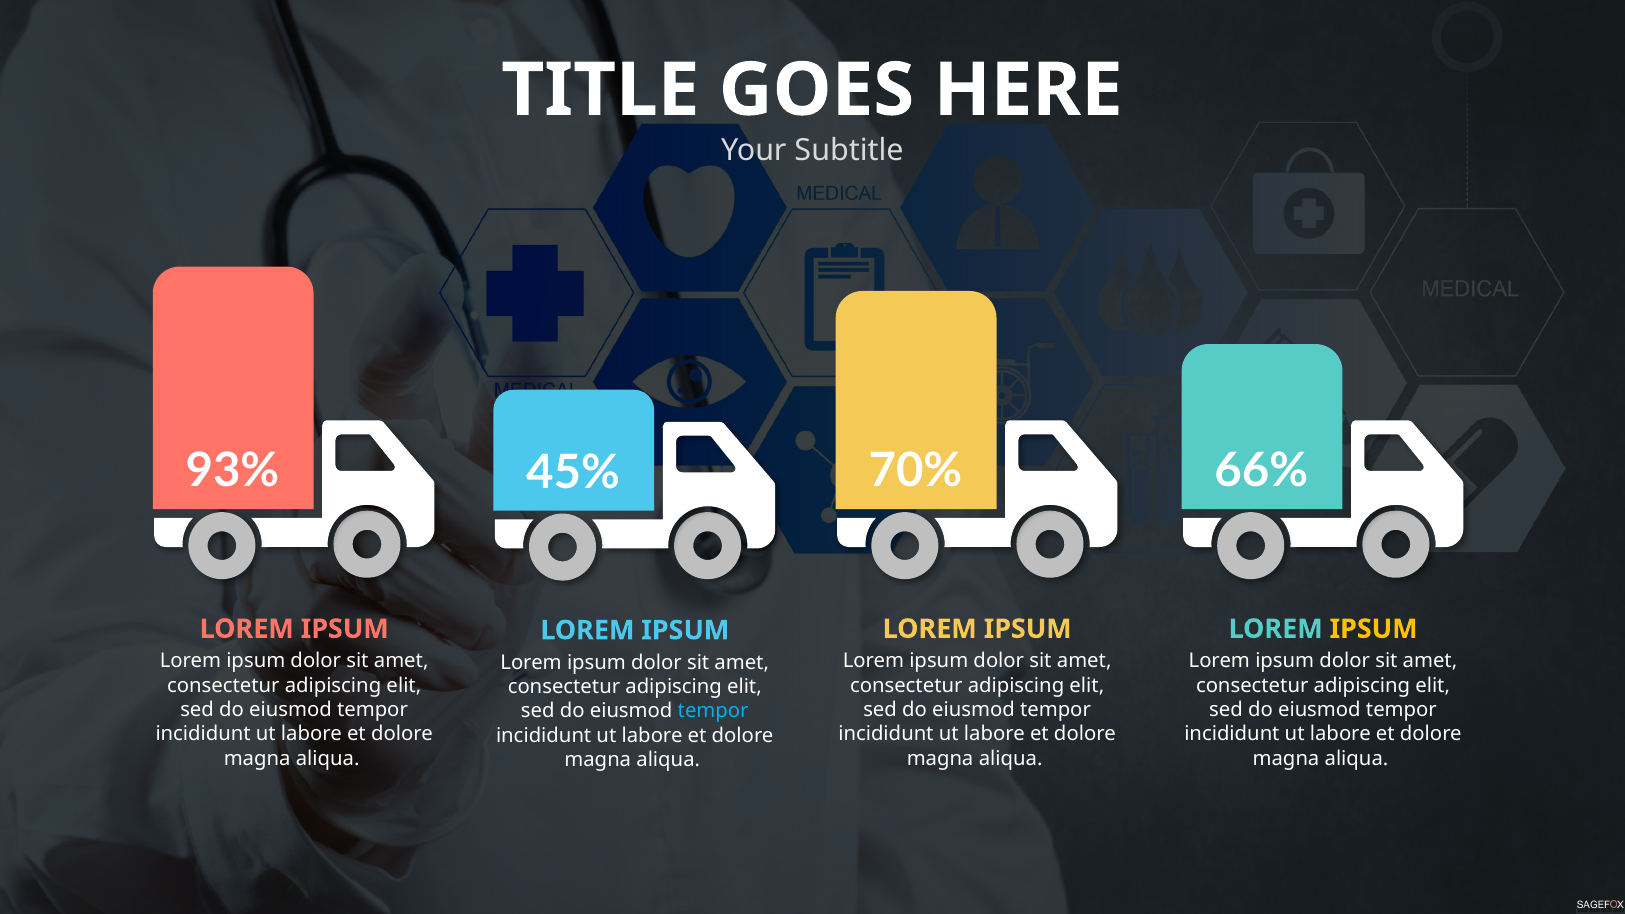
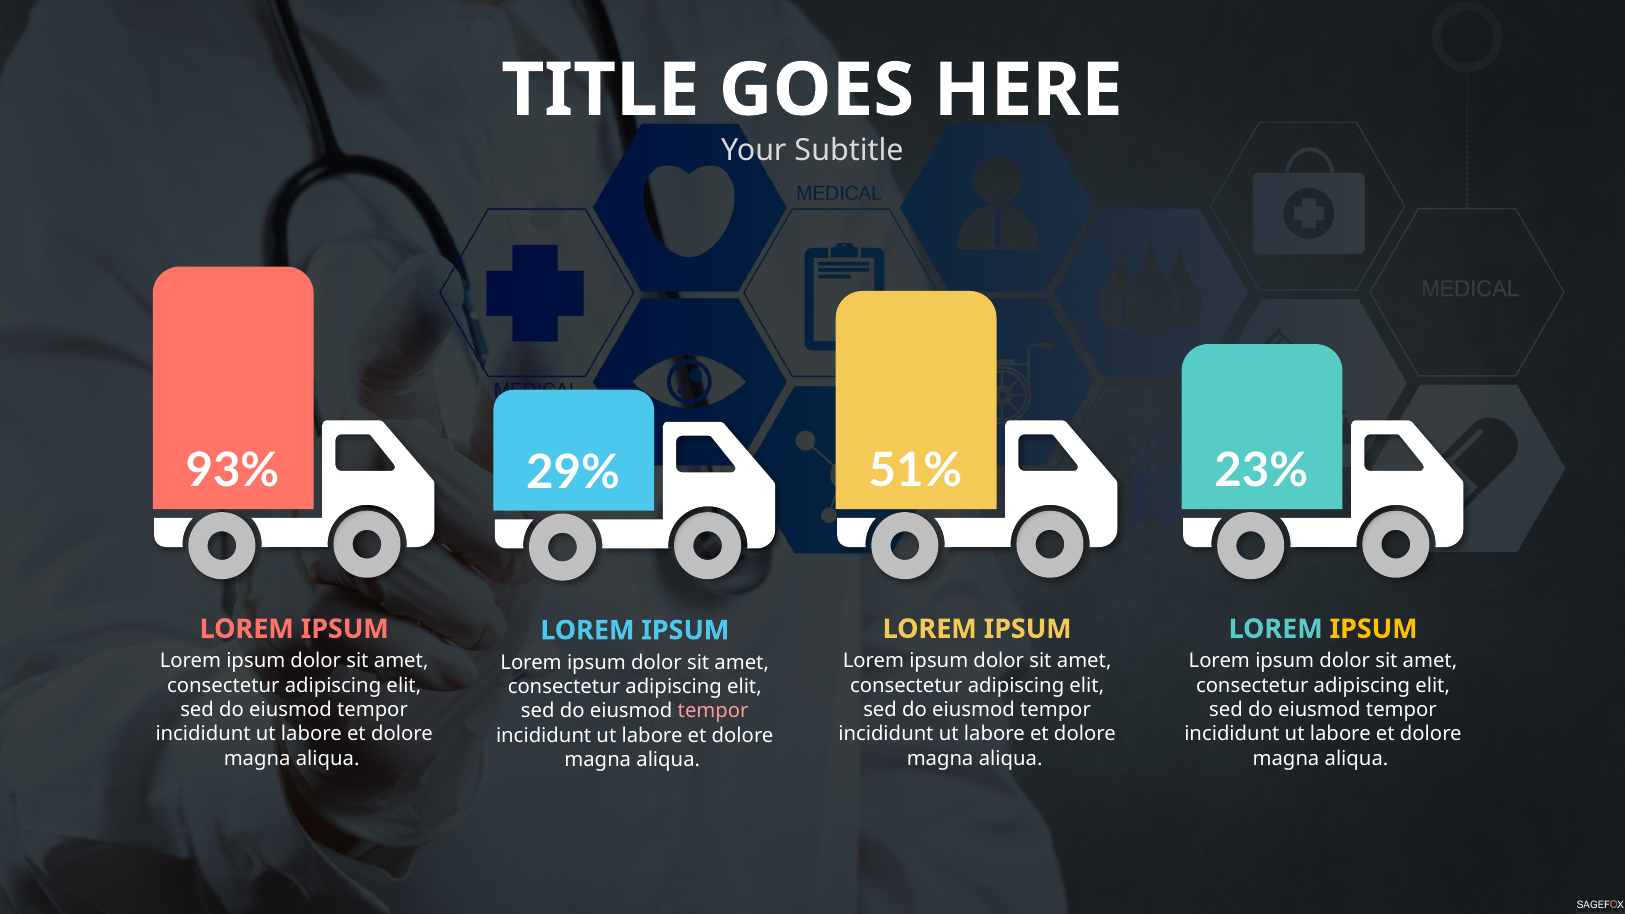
70%: 70% -> 51%
66%: 66% -> 23%
45%: 45% -> 29%
tempor at (713, 711) colour: light blue -> pink
